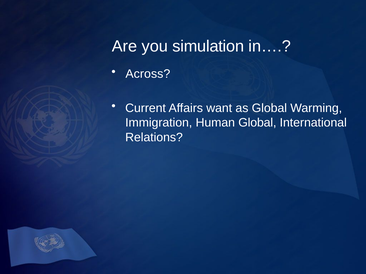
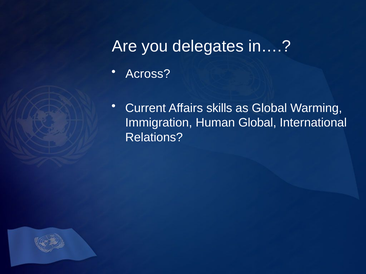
simulation: simulation -> delegates
want: want -> skills
